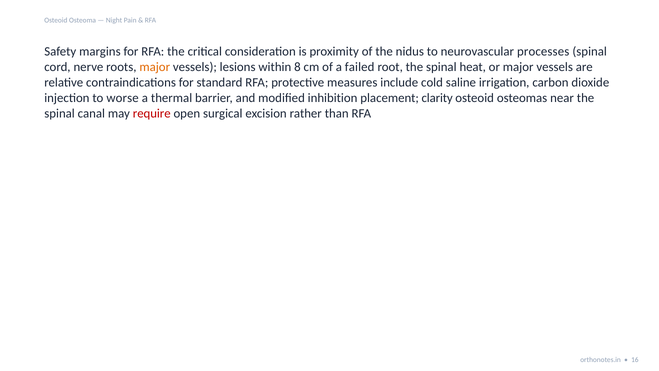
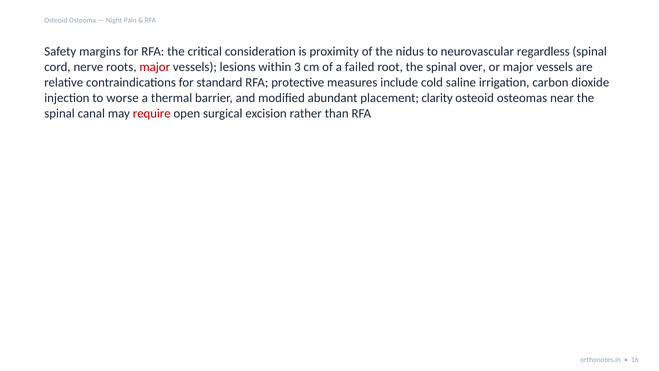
processes: processes -> regardless
major at (155, 67) colour: orange -> red
8: 8 -> 3
heat: heat -> over
inhibition: inhibition -> abundant
